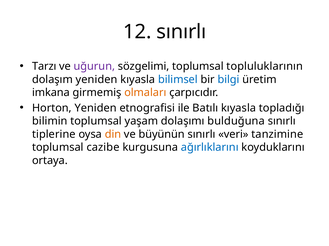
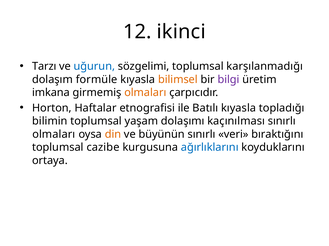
12 sınırlı: sınırlı -> ikinci
uğurun colour: purple -> blue
topluluklarının: topluluklarının -> karşılanmadığı
dolaşım yeniden: yeniden -> formüle
bilimsel colour: blue -> orange
bilgi colour: blue -> purple
Horton Yeniden: Yeniden -> Haftalar
bulduğuna: bulduğuna -> kaçınılması
tiplerine at (54, 135): tiplerine -> olmaları
tanzimine: tanzimine -> bıraktığını
